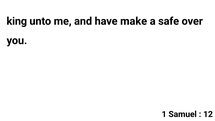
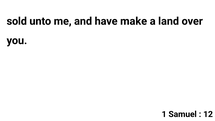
king: king -> sold
safe: safe -> land
